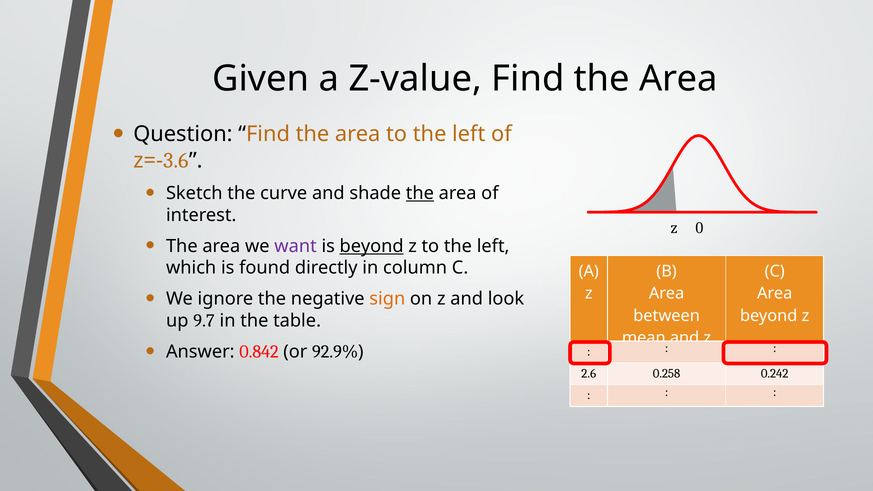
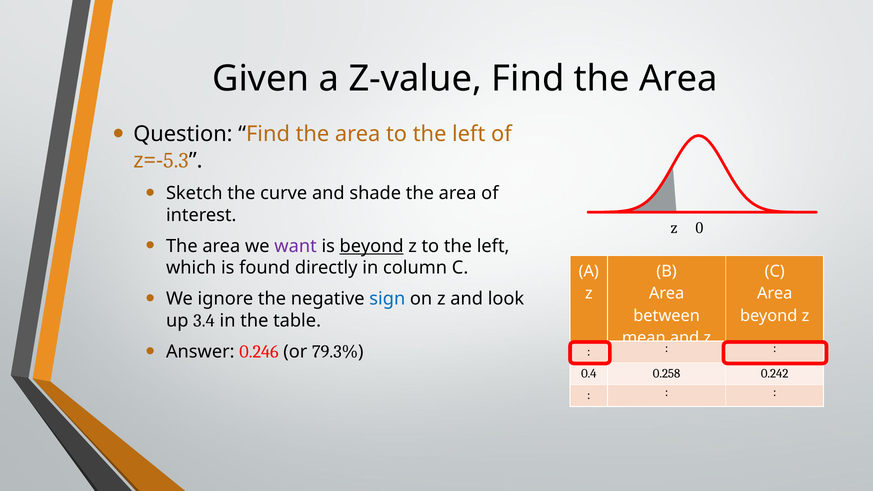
3.6: 3.6 -> 5.3
the at (420, 193) underline: present -> none
sign colour: orange -> blue
9.7: 9.7 -> 3.4
0.842: 0.842 -> 0.246
92.9%: 92.9% -> 79.3%
2.6: 2.6 -> 0.4
